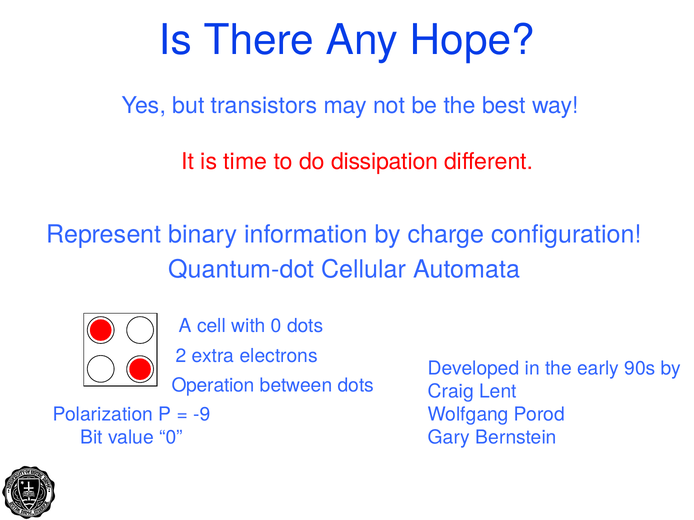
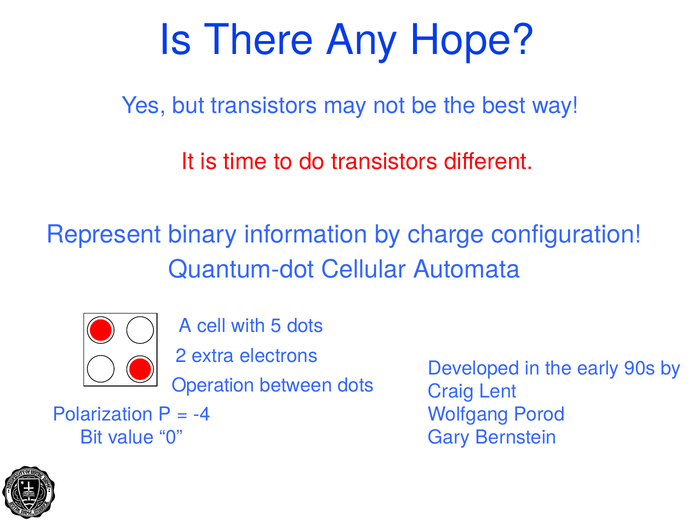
do dissipation: dissipation -> transistors
with 0: 0 -> 5
-9: -9 -> -4
